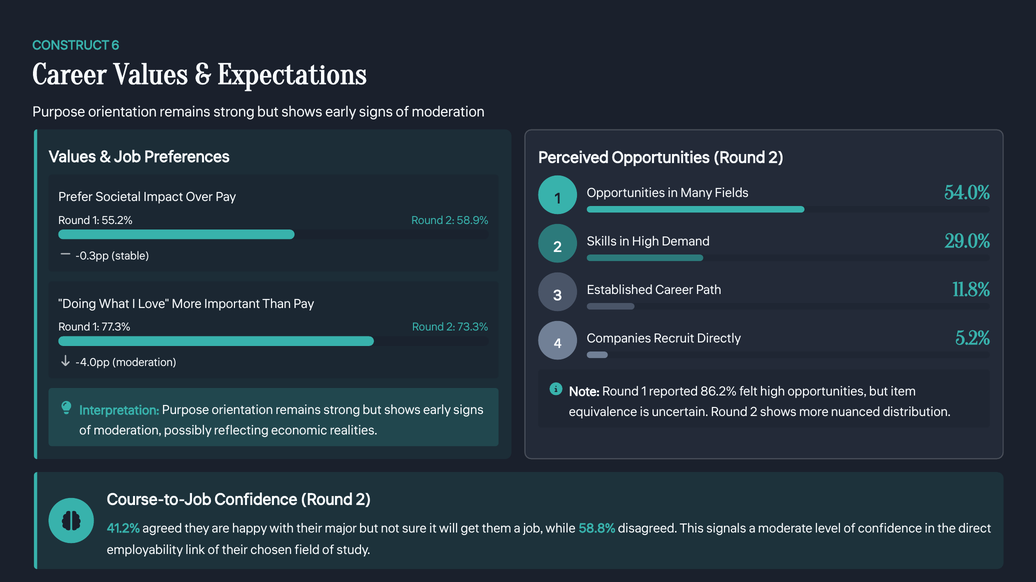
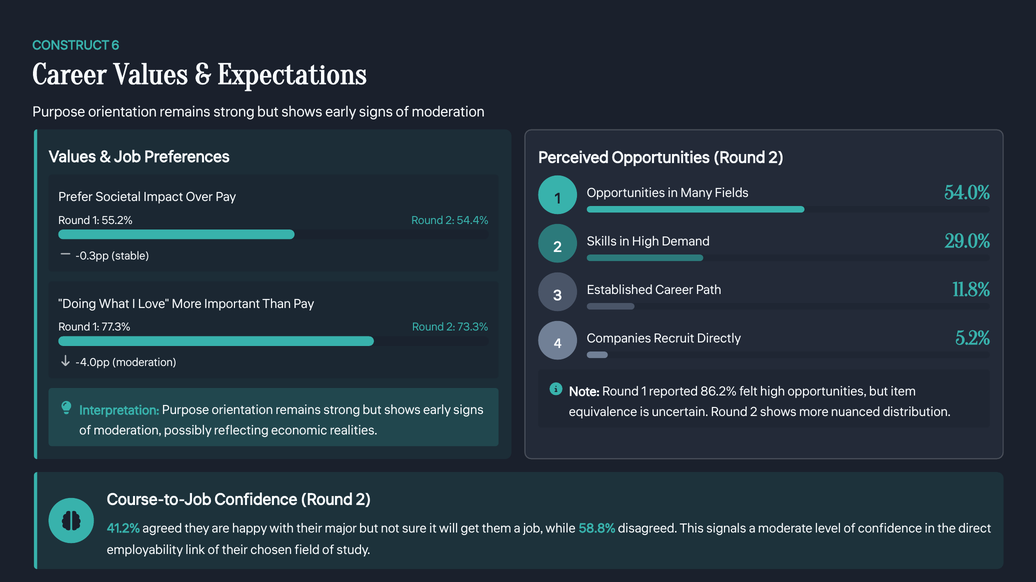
58.9%: 58.9% -> 54.4%
